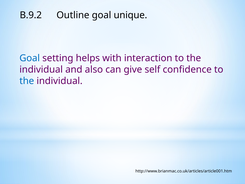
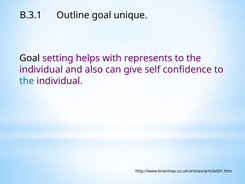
B.9.2: B.9.2 -> B.3.1
Goal at (30, 58) colour: blue -> black
interaction: interaction -> represents
